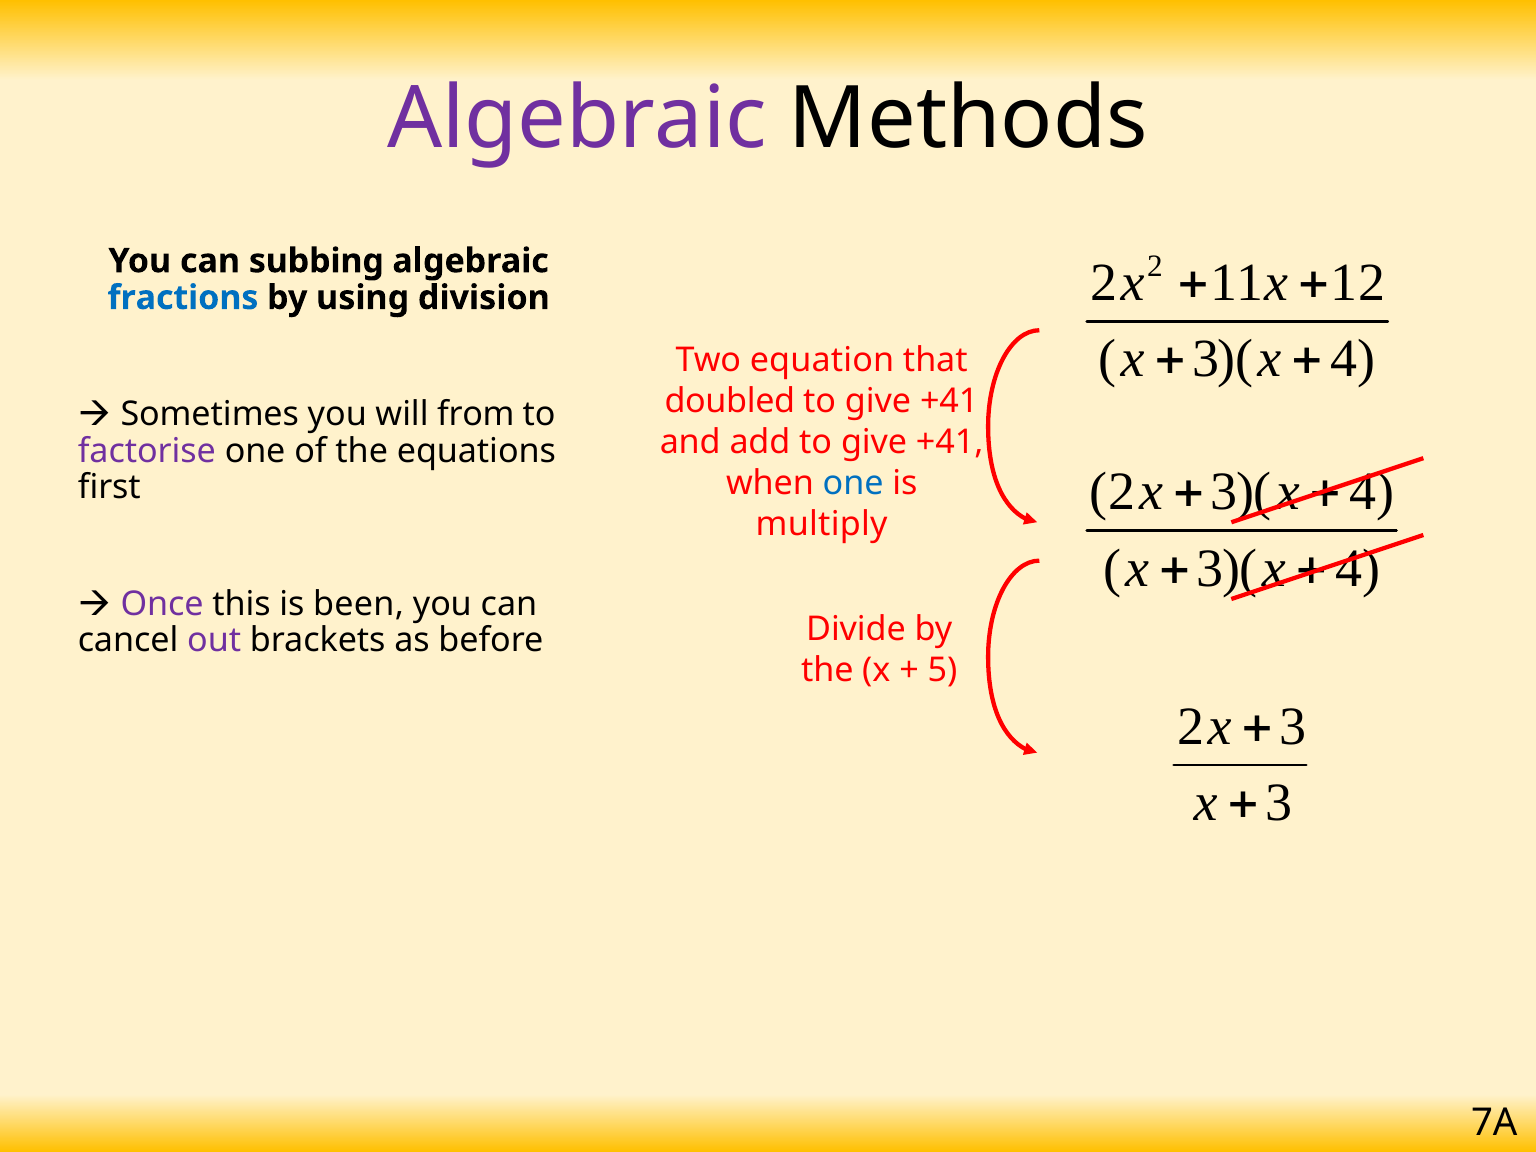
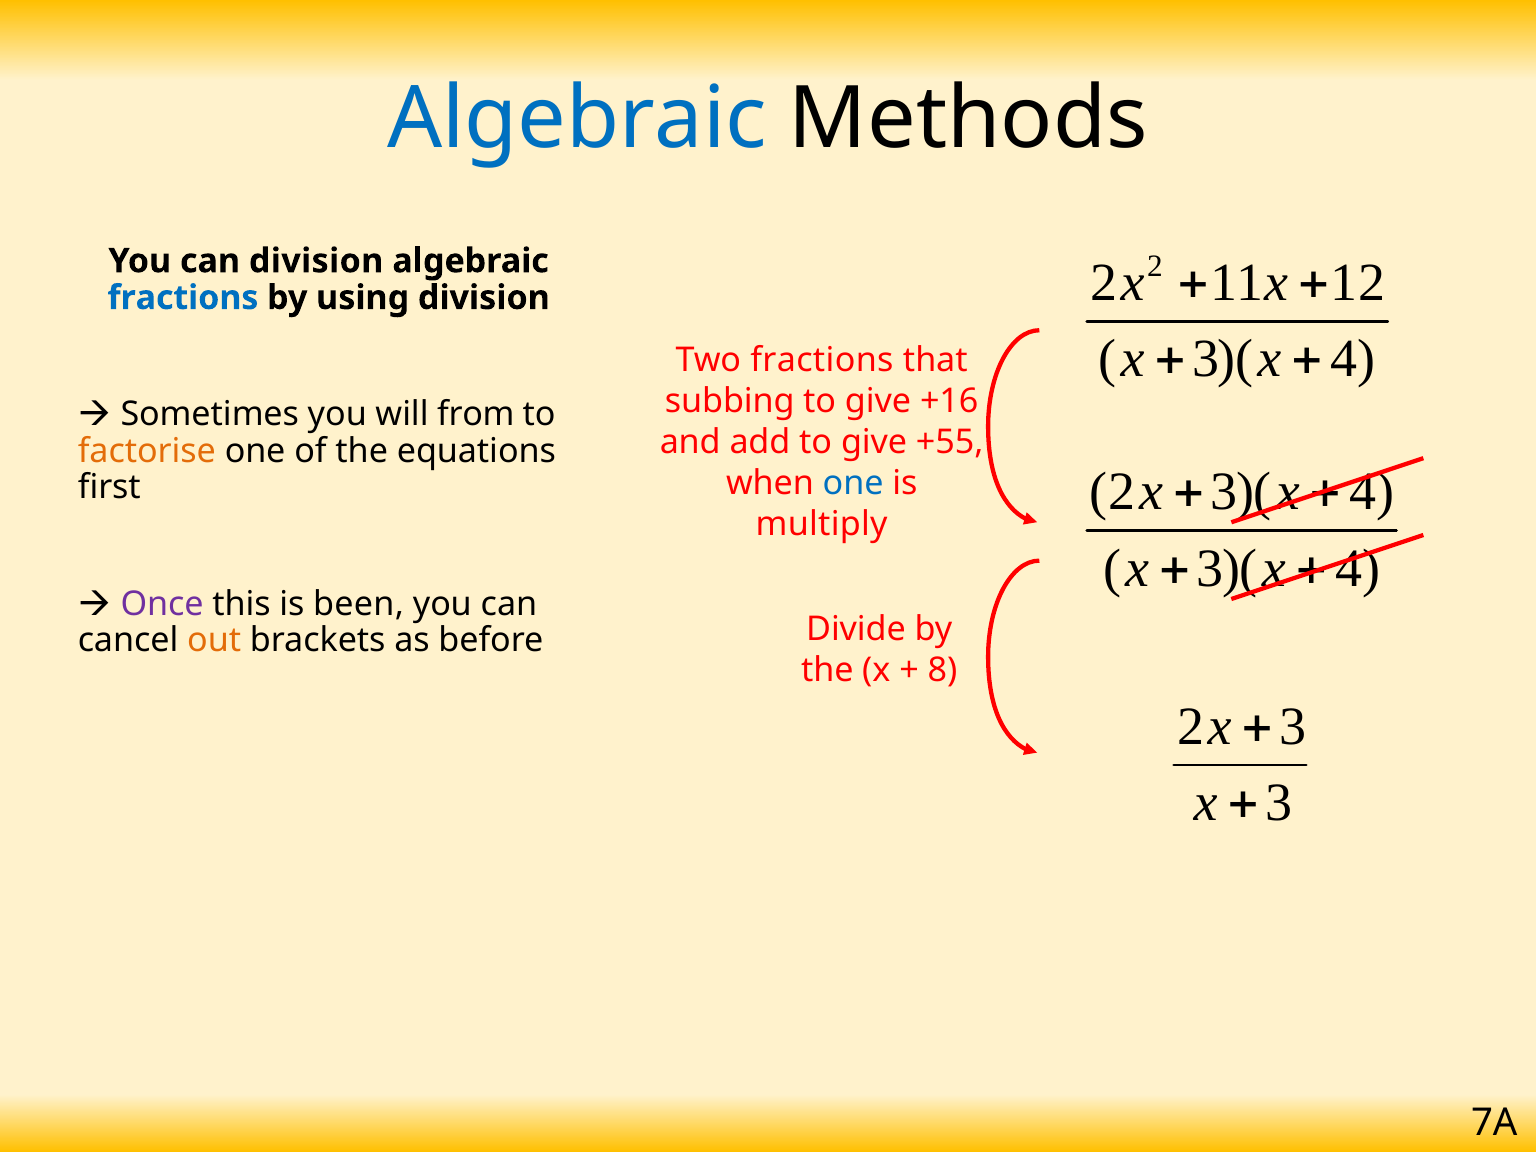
Algebraic at (577, 119) colour: purple -> blue
can subbing: subbing -> division
Two equation: equation -> fractions
doubled: doubled -> subbing
+41 at (949, 402): +41 -> +16
add to give +41: +41 -> +55
factorise colour: purple -> orange
out colour: purple -> orange
5: 5 -> 8
